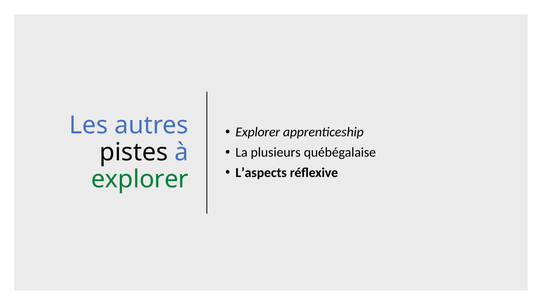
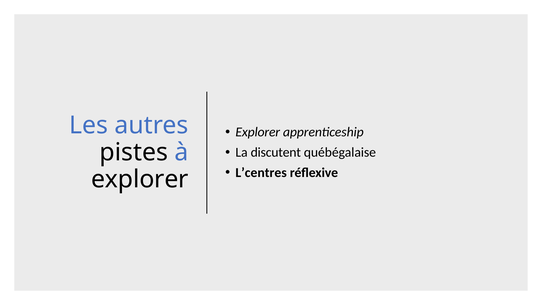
plusieurs: plusieurs -> discutent
L’aspects: L’aspects -> L’centres
explorer at (140, 179) colour: green -> black
